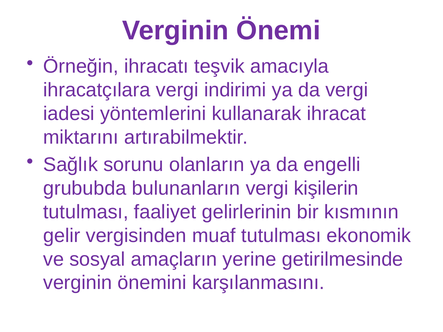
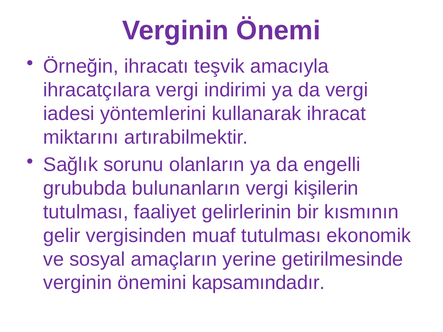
karşılanmasını: karşılanmasını -> kapsamındadır
